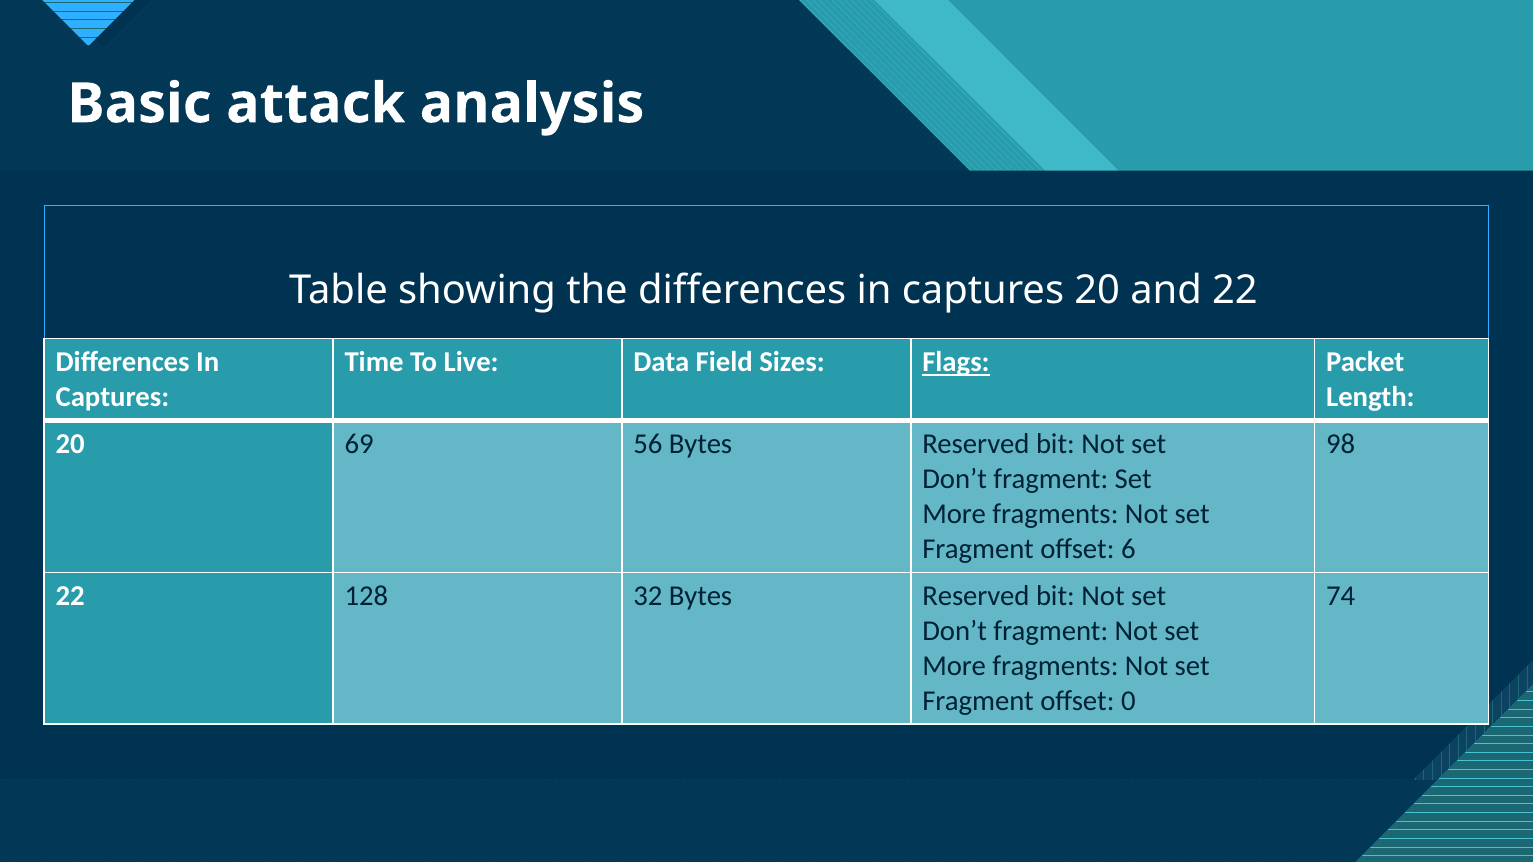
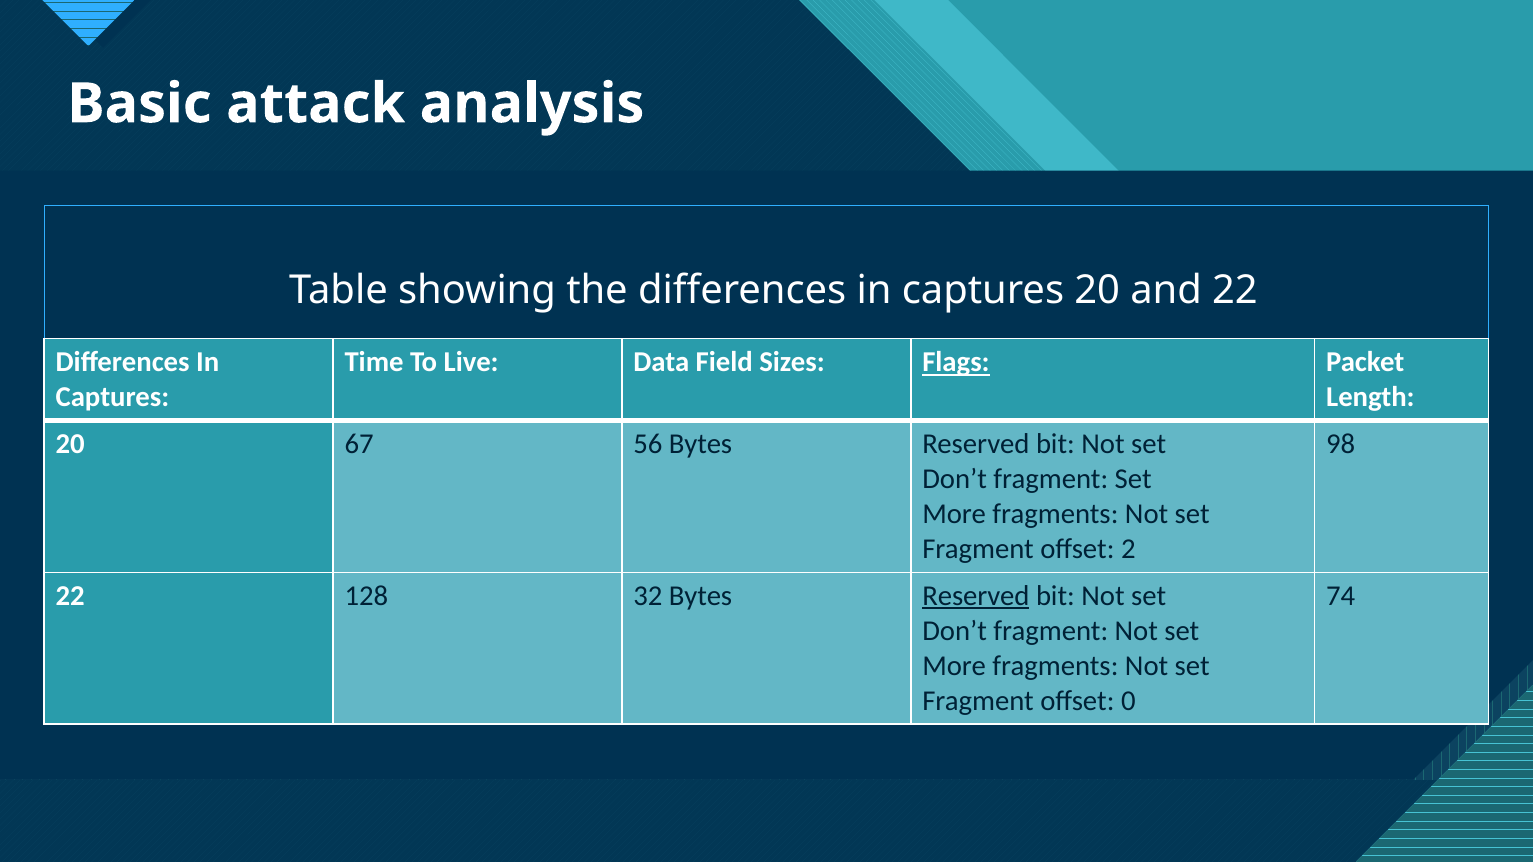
69: 69 -> 67
6: 6 -> 2
Reserved at (976, 596) underline: none -> present
